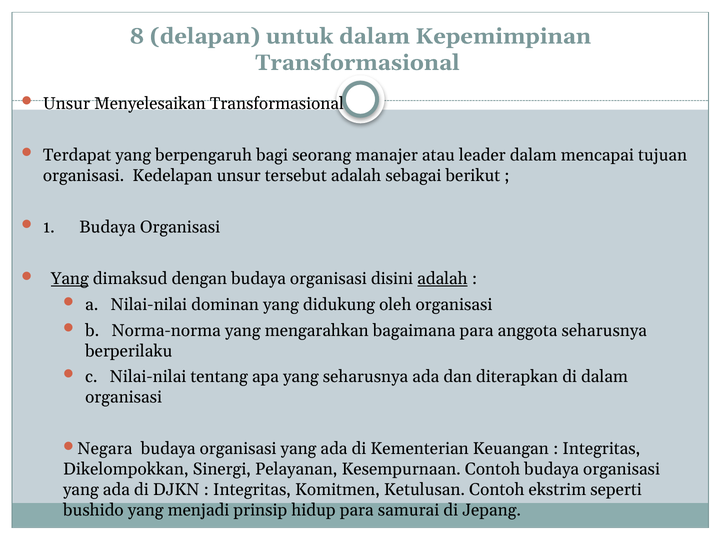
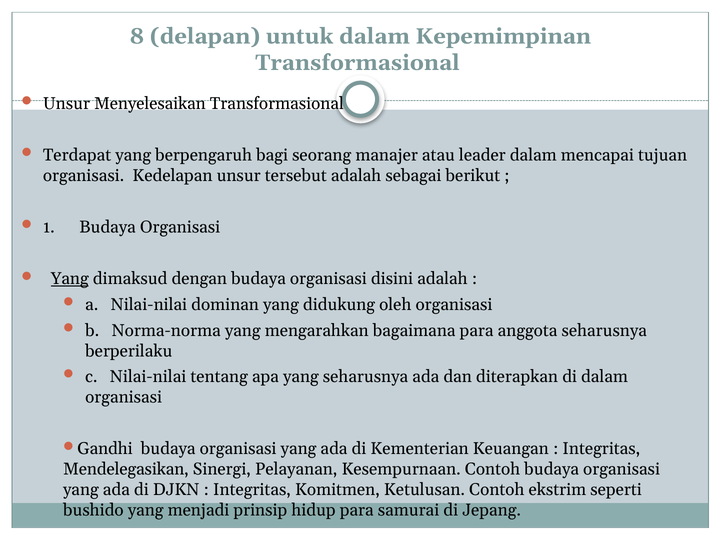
adalah at (442, 279) underline: present -> none
Negara: Negara -> Gandhi
Dikelompokkan: Dikelompokkan -> Mendelegasikan
